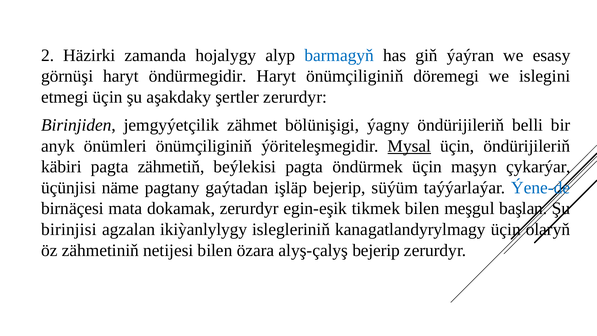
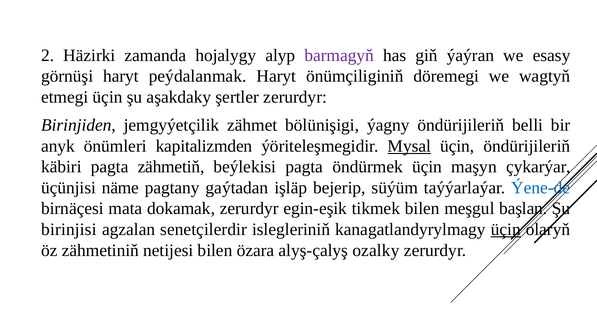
barmagyň colour: blue -> purple
öndürmegidir: öndürmegidir -> peýdalanmak
islegini: islegini -> wagtyň
önümleri önümçiliginiň: önümçiliginiň -> kapitalizmden
ikiỳanlylygy: ikiỳanlylygy -> senetçilerdir
üçin at (506, 229) underline: none -> present
alyş-çalyş bejerip: bejerip -> ozalky
